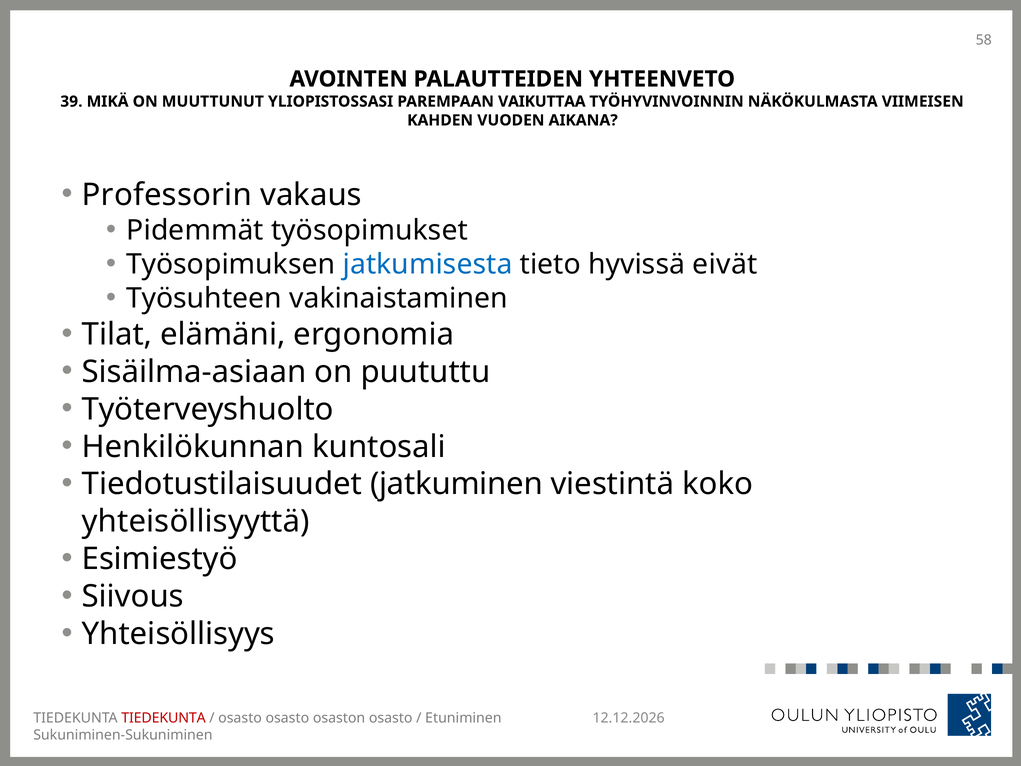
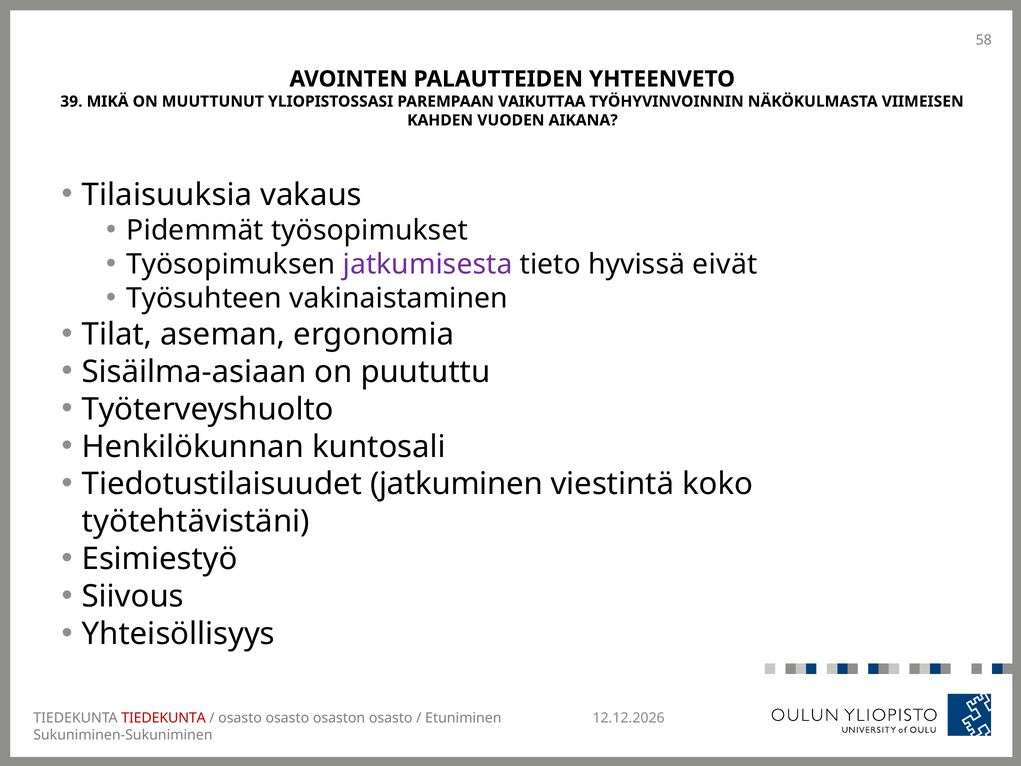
Professorin: Professorin -> Tilaisuuksia
jatkumisesta colour: blue -> purple
elämäni: elämäni -> aseman
yhteisöllisyyttä: yhteisöllisyyttä -> työtehtävistäni
